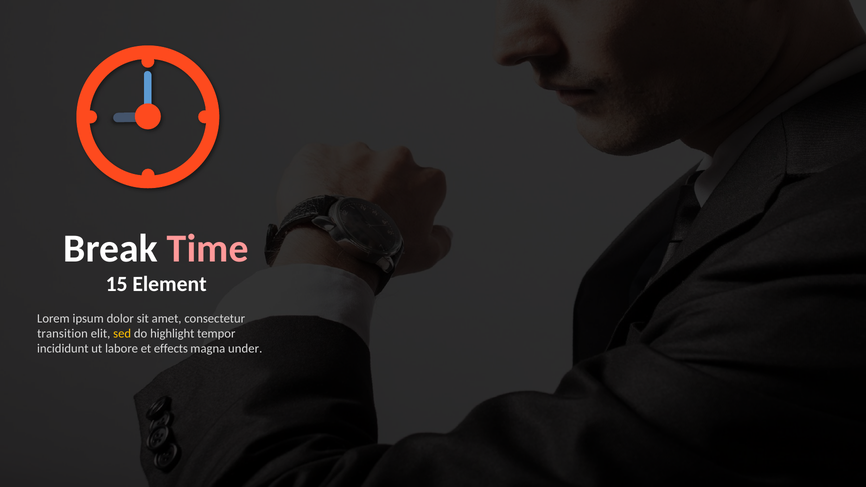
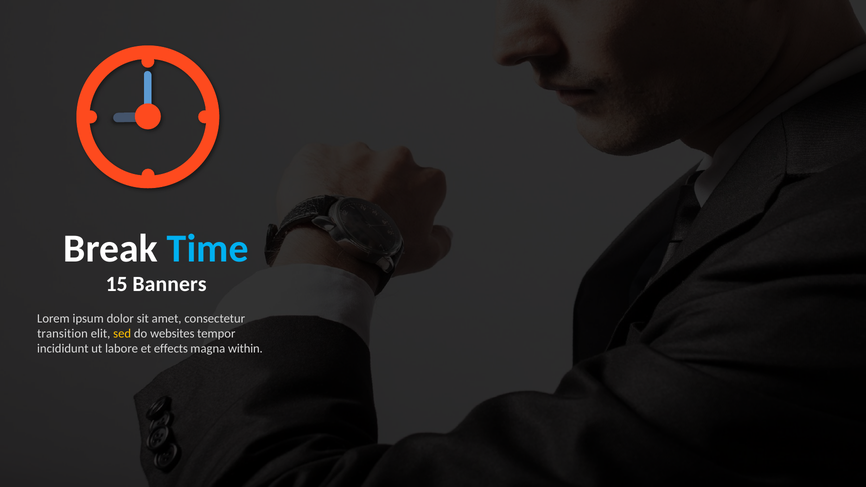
Time colour: pink -> light blue
Element: Element -> Banners
highlight: highlight -> websites
under: under -> within
